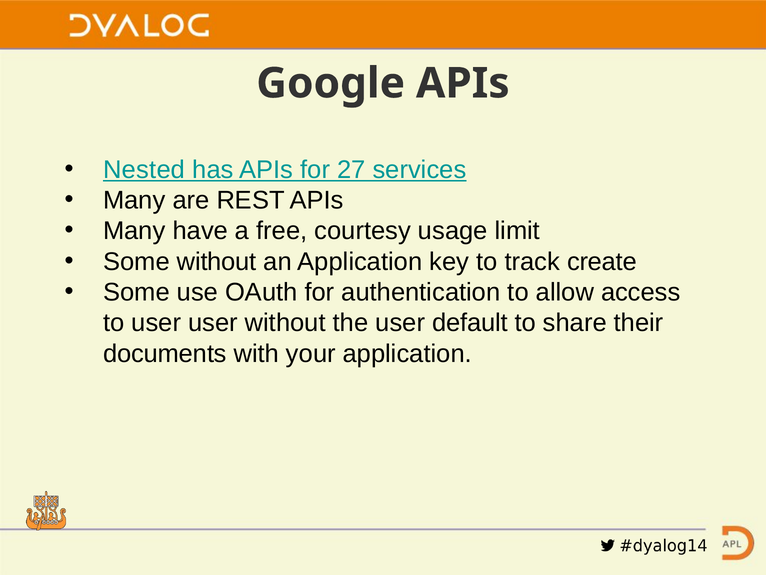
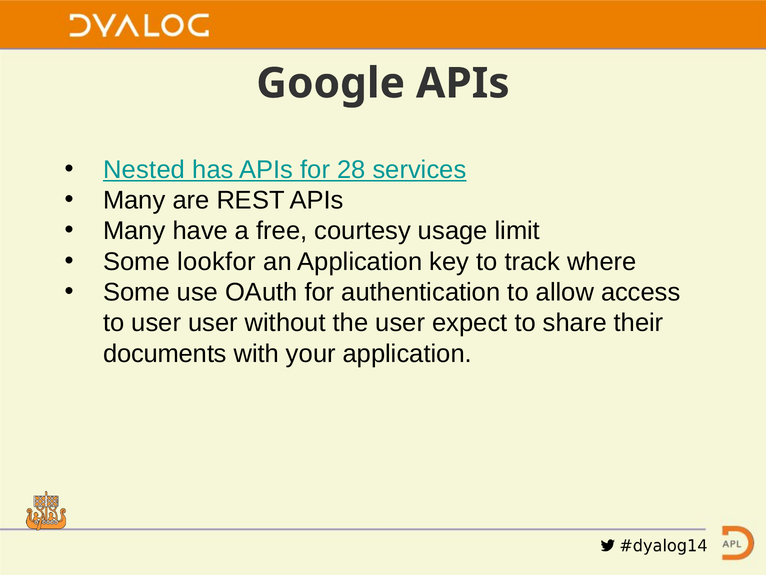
27: 27 -> 28
Some without: without -> lookfor
create: create -> where
default: default -> expect
